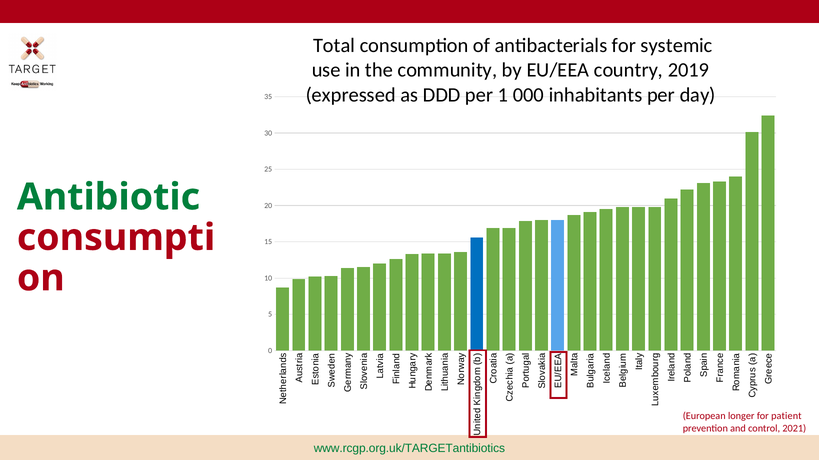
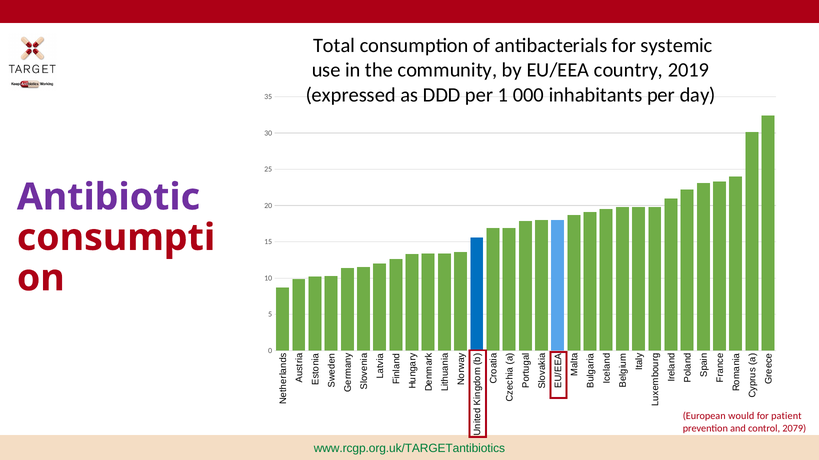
Antibiotic colour: green -> purple
longer: longer -> would
2021: 2021 -> 2079
